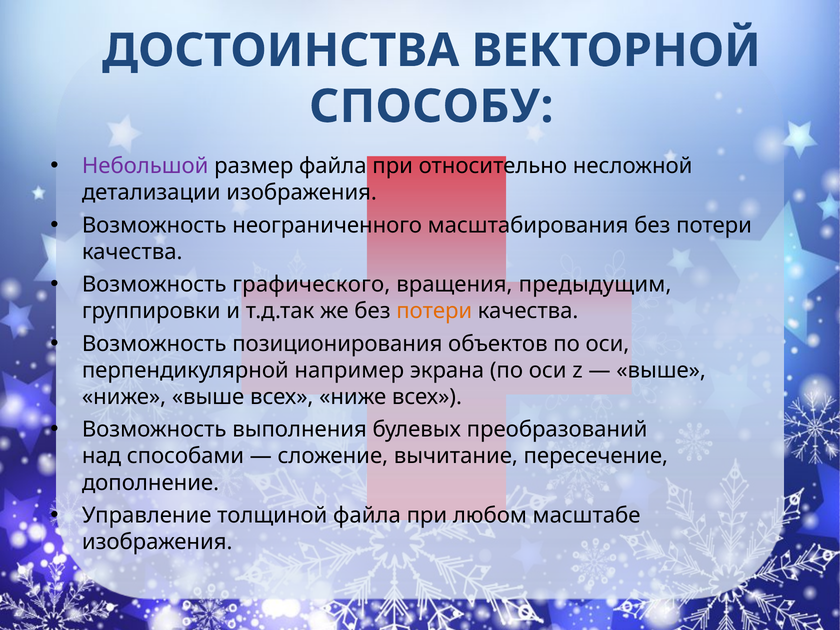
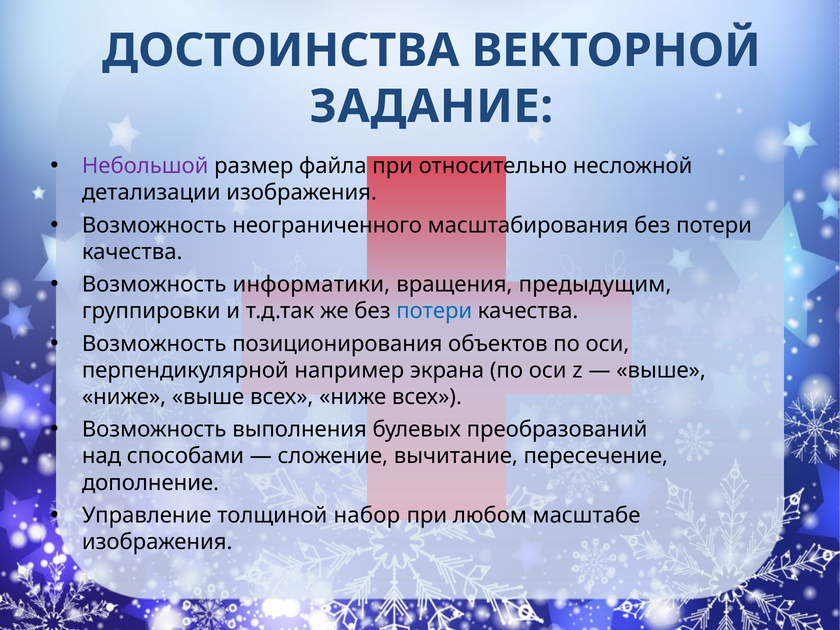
СПОСОБУ: СПОСОБУ -> ЗАДАНИЕ
графического: графического -> информатики
потери at (434, 311) colour: orange -> blue
толщиной файла: файла -> набор
